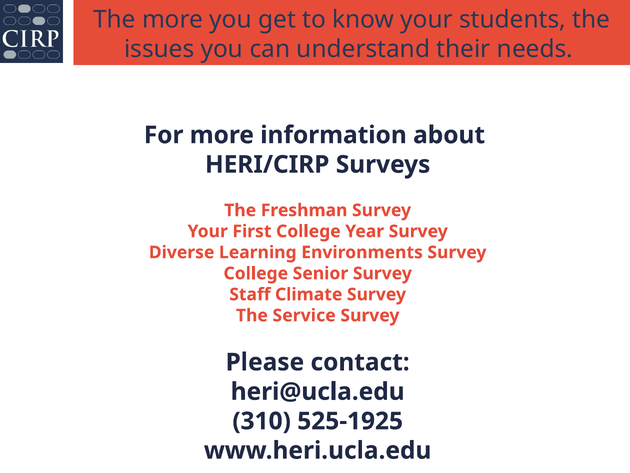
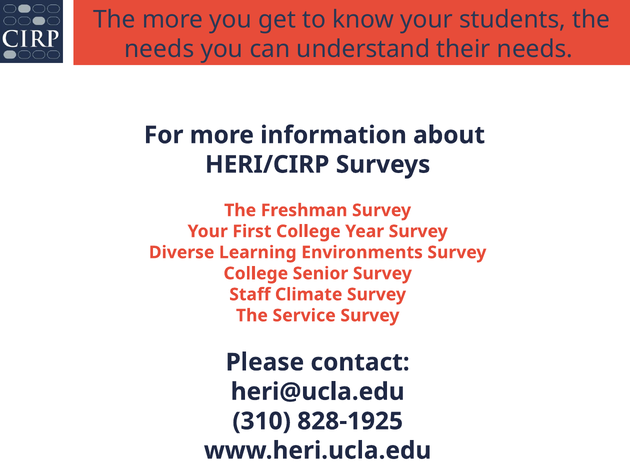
issues at (159, 49): issues -> needs
525-1925: 525-1925 -> 828-1925
